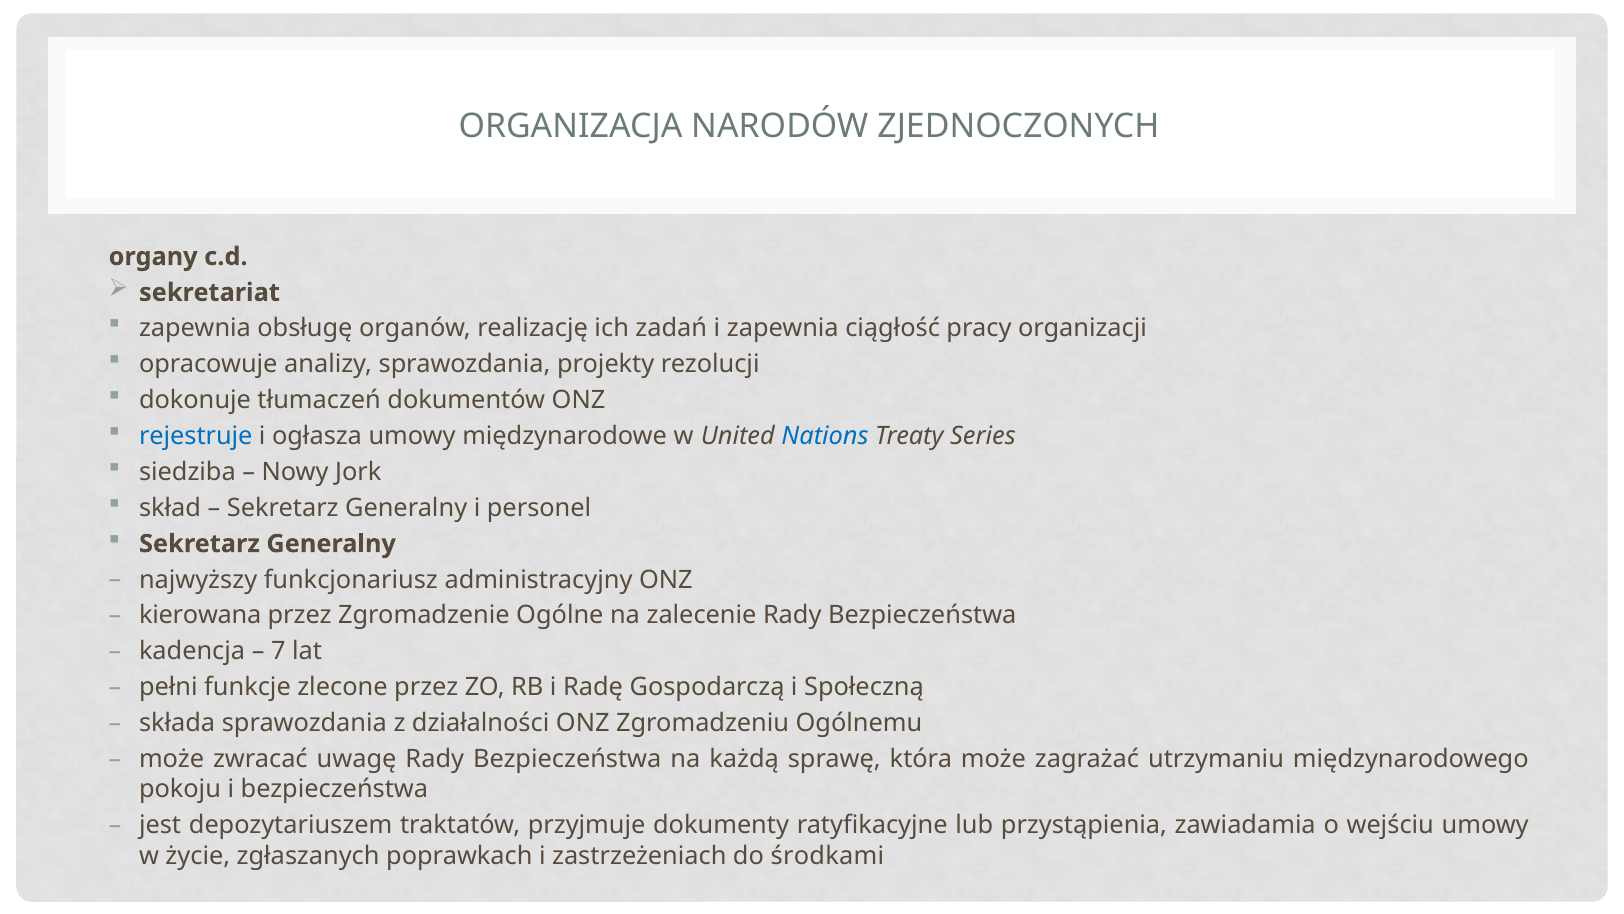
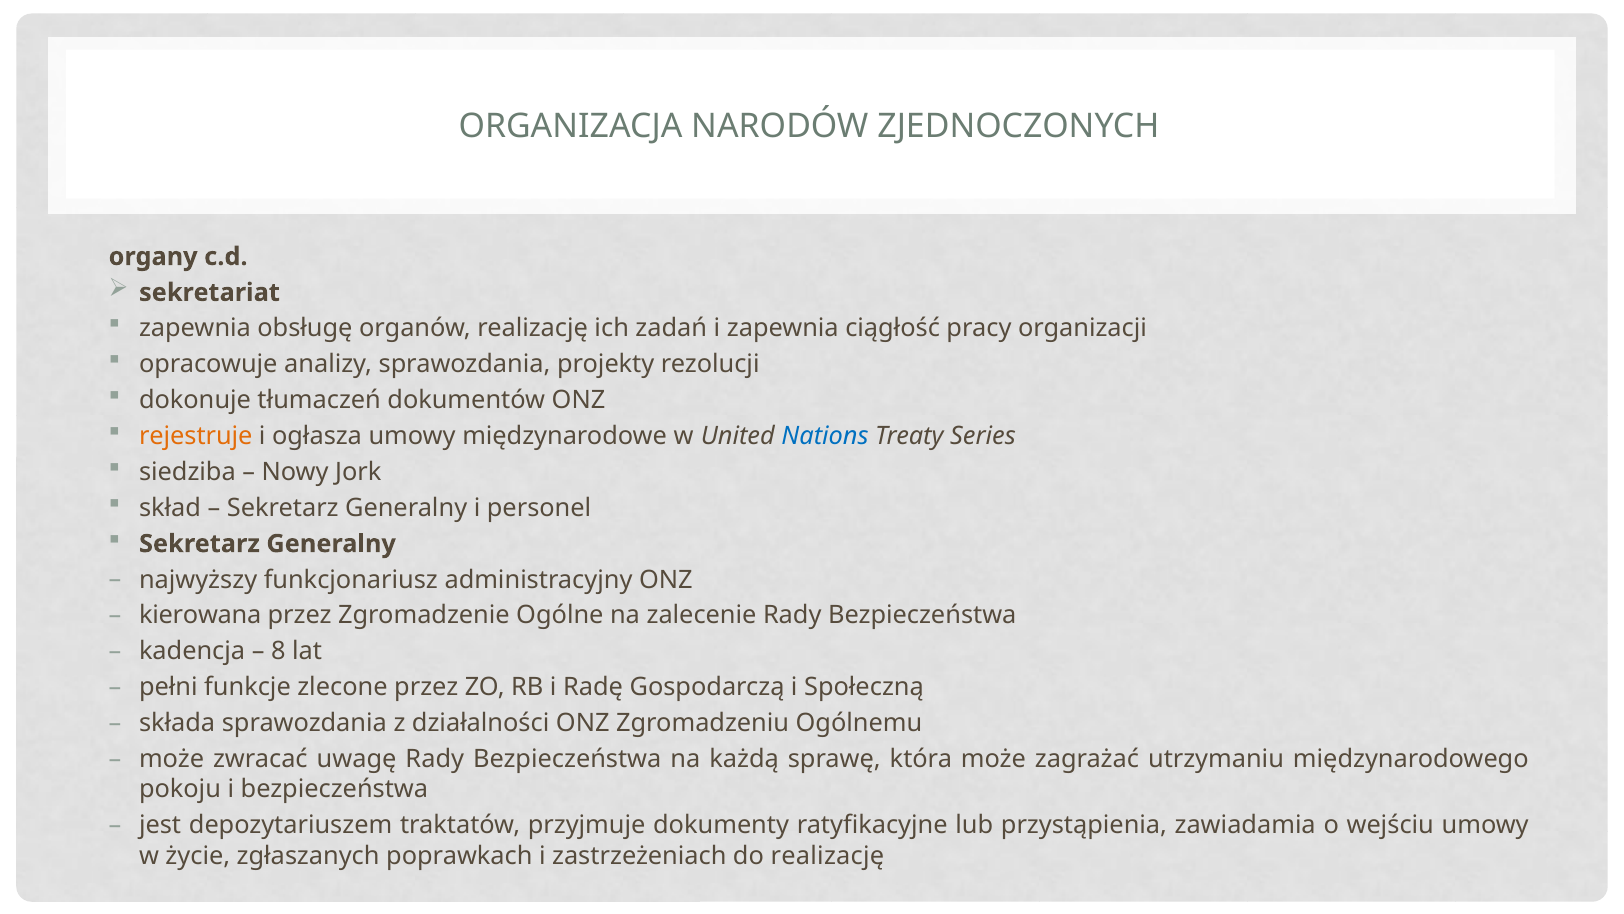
rejestruje colour: blue -> orange
7: 7 -> 8
do środkami: środkami -> realizację
